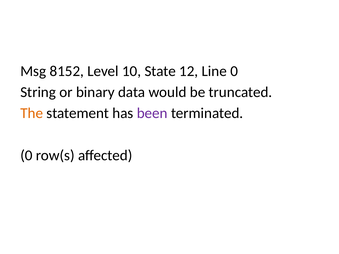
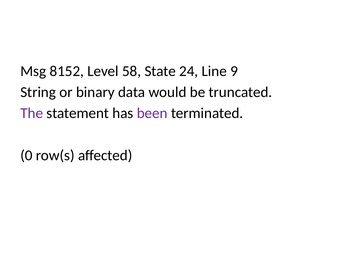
10: 10 -> 58
12: 12 -> 24
Line 0: 0 -> 9
The colour: orange -> purple
